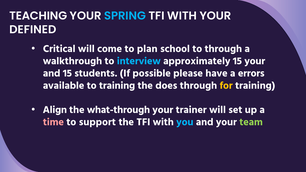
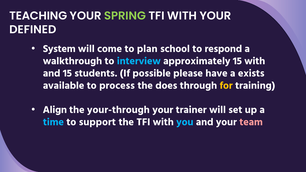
SPRING colour: light blue -> light green
Critical: Critical -> System
to through: through -> respond
15 your: your -> with
errors: errors -> exists
to training: training -> process
what-through: what-through -> your-through
time colour: pink -> light blue
team colour: light green -> pink
